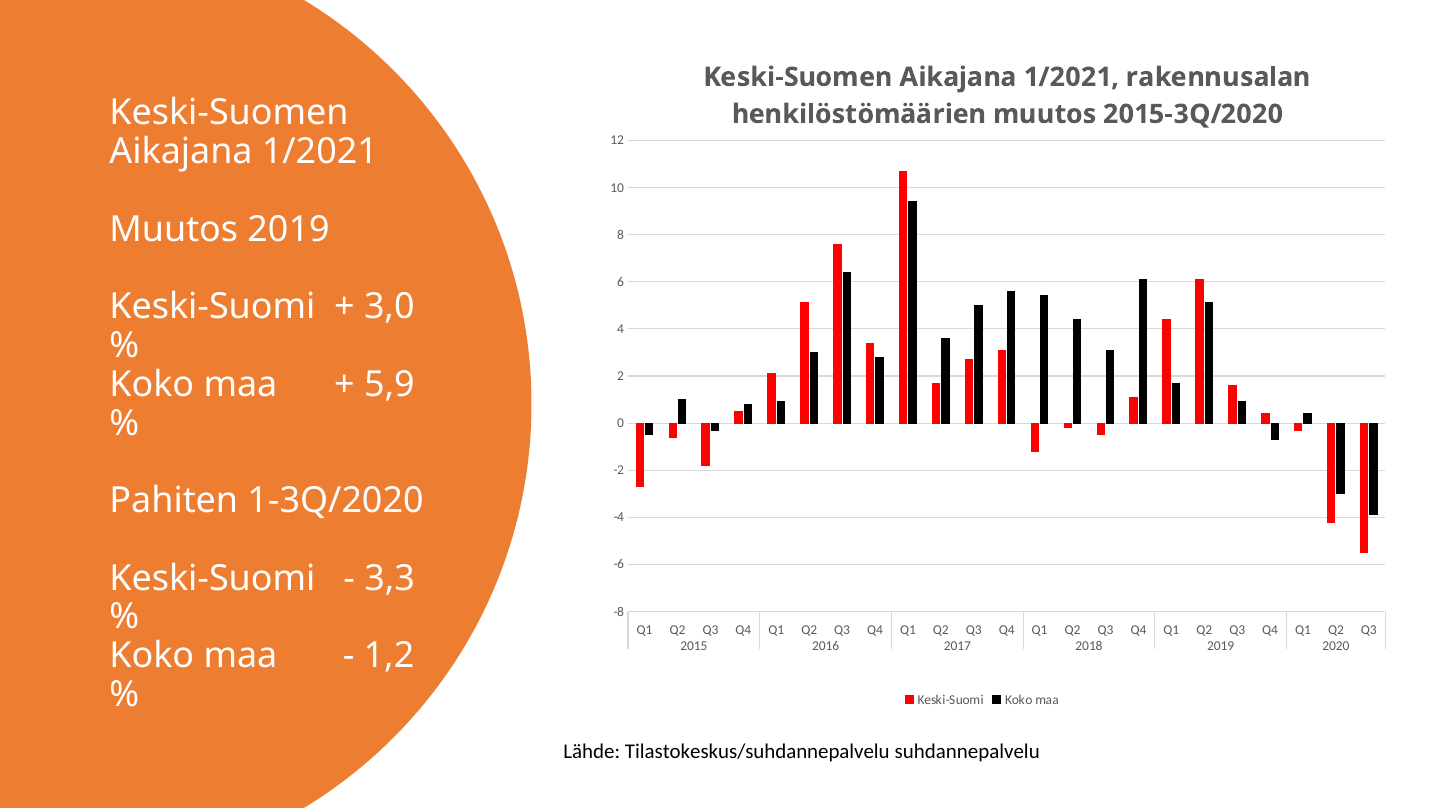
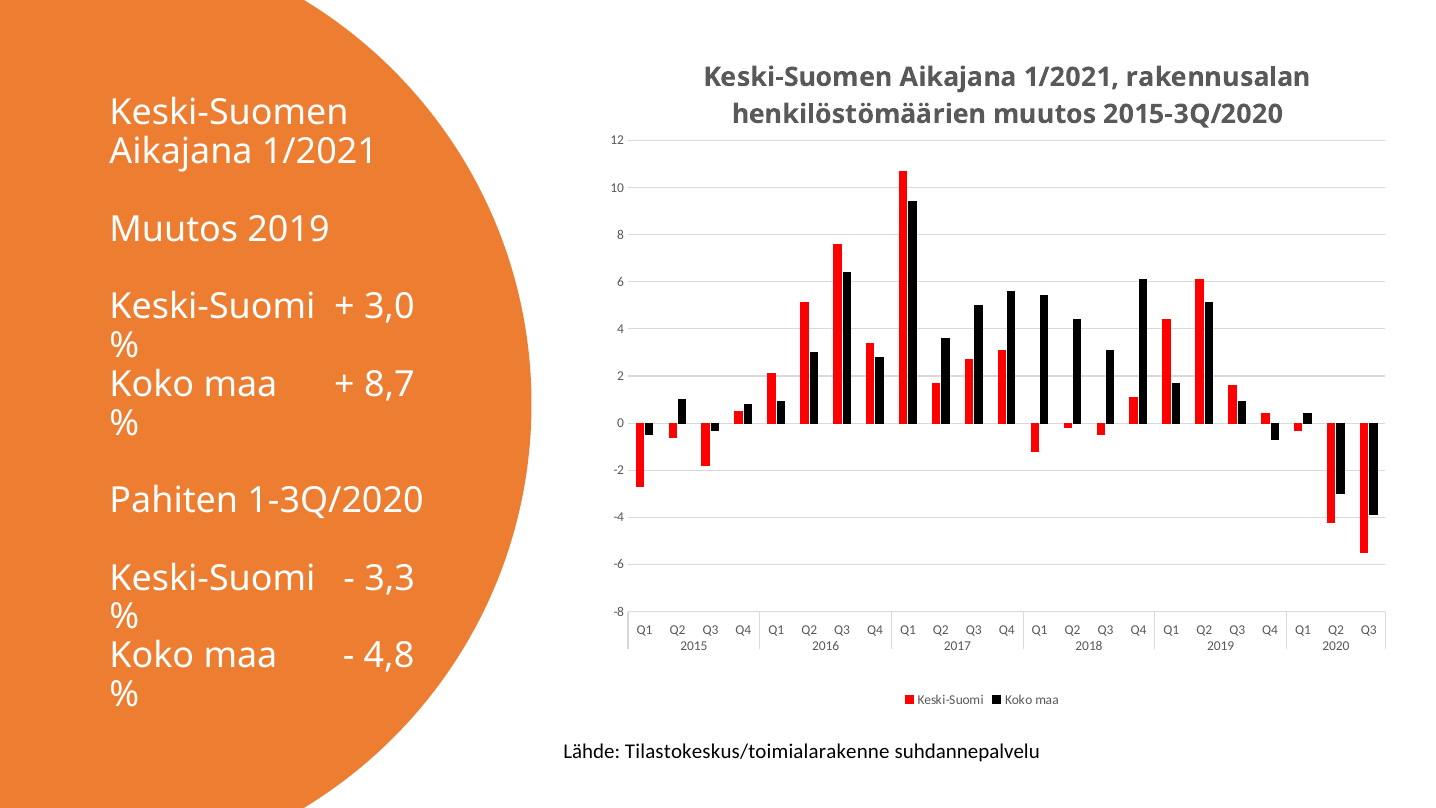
5,9: 5,9 -> 8,7
1,2: 1,2 -> 4,8
Tilastokeskus/suhdannepalvelu: Tilastokeskus/suhdannepalvelu -> Tilastokeskus/toimialarakenne
